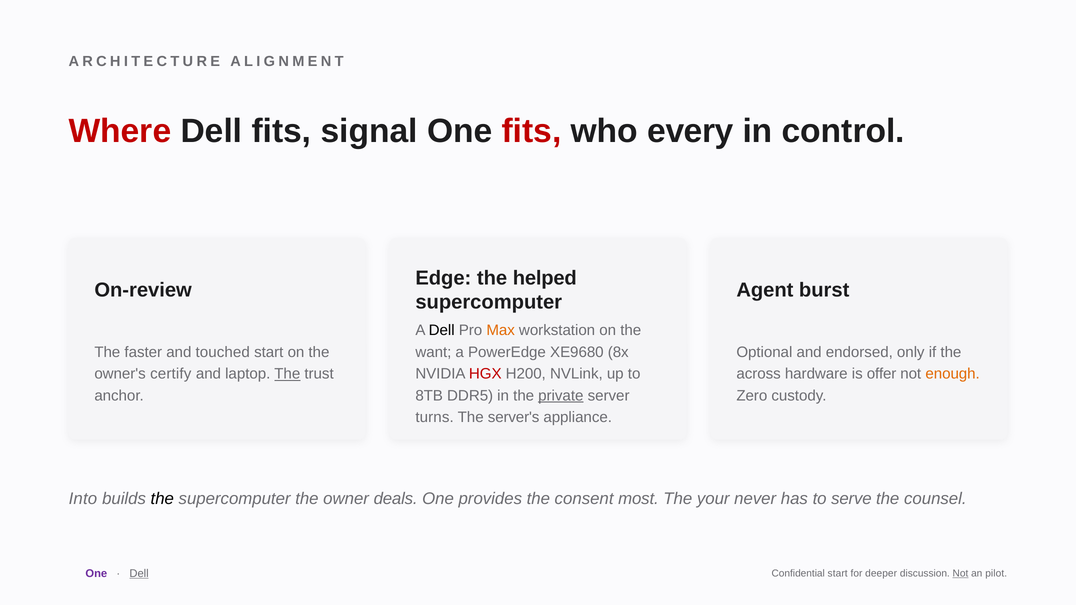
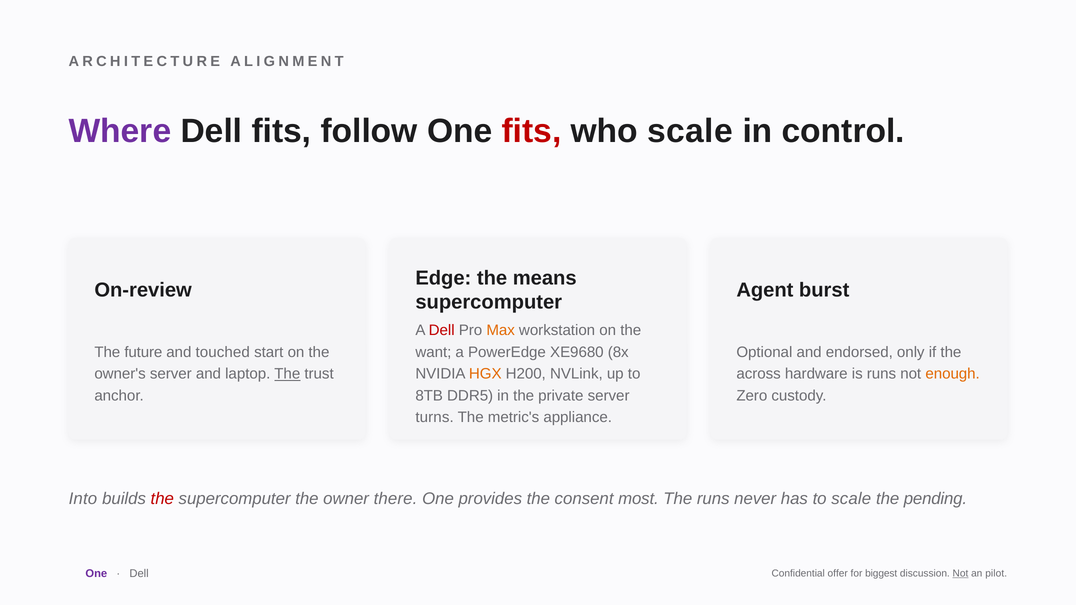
Where colour: red -> purple
signal: signal -> follow
who every: every -> scale
helped: helped -> means
Dell at (442, 331) colour: black -> red
faster: faster -> future
owner's certify: certify -> server
HGX colour: red -> orange
is offer: offer -> runs
private underline: present -> none
server's: server's -> metric's
the at (162, 499) colour: black -> red
deals: deals -> there
The your: your -> runs
to serve: serve -> scale
counsel: counsel -> pending
Dell at (139, 574) underline: present -> none
Confidential start: start -> offer
deeper: deeper -> biggest
